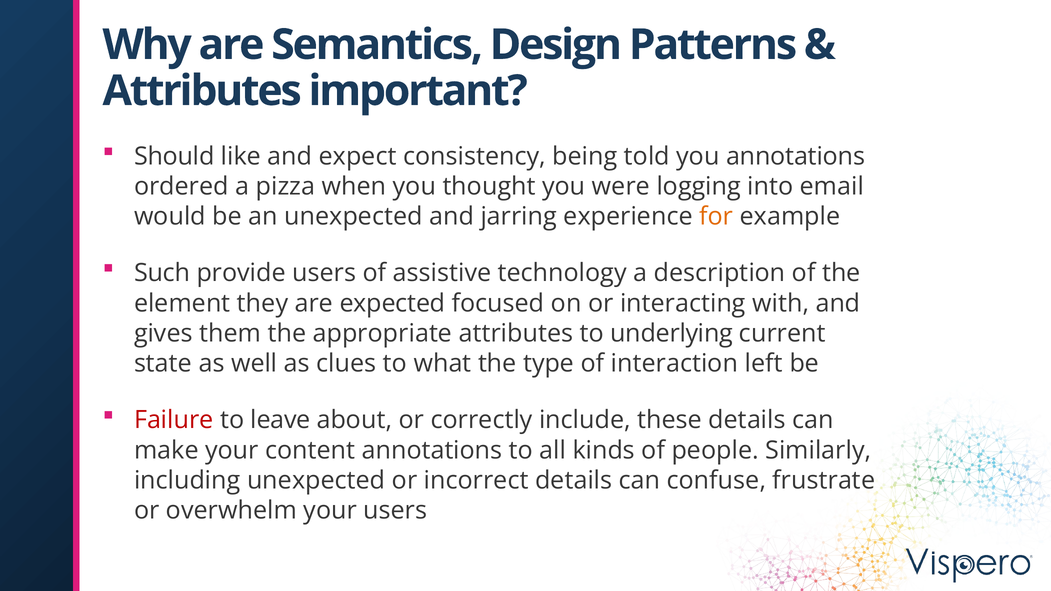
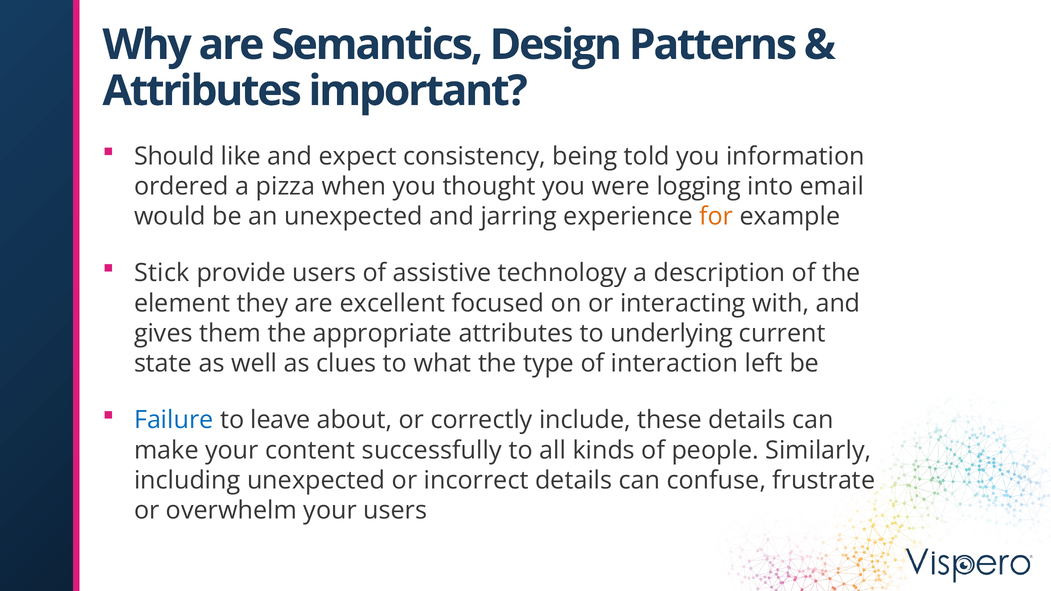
you annotations: annotations -> information
Such: Such -> Stick
expected: expected -> excellent
Failure colour: red -> blue
content annotations: annotations -> successfully
